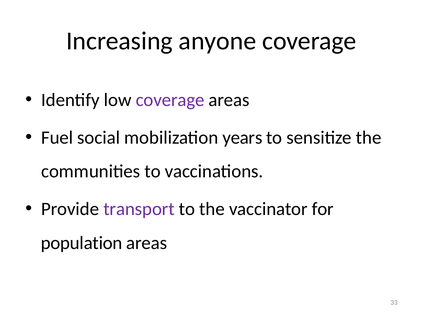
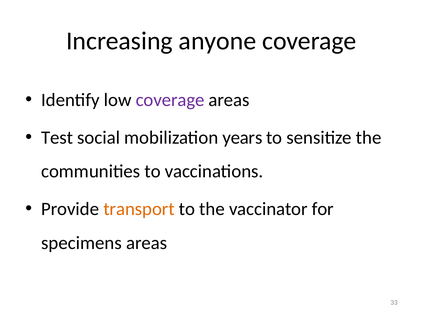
Fuel: Fuel -> Test
transport colour: purple -> orange
population: population -> specimens
